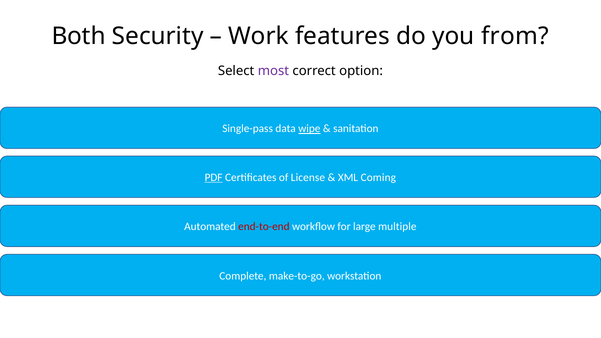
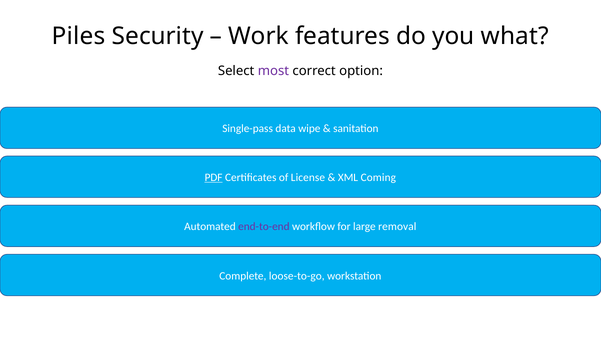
Both: Both -> Piles
from: from -> what
wipe underline: present -> none
end-to-end colour: red -> purple
multiple: multiple -> removal
make-to-go: make-to-go -> loose-to-go
